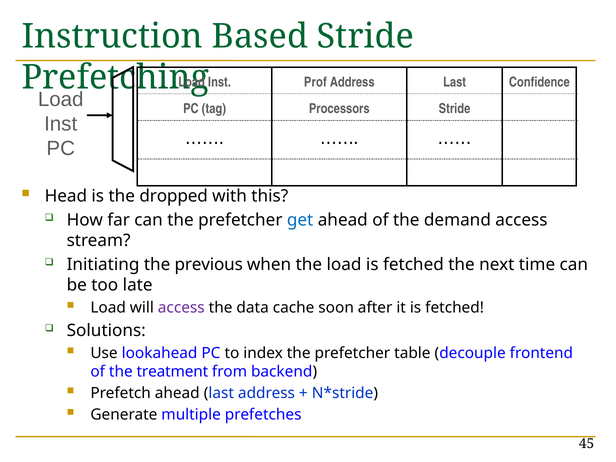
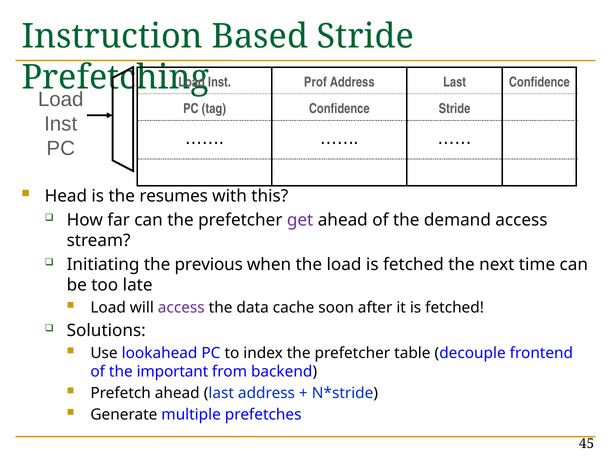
tag Processors: Processors -> Confidence
dropped: dropped -> resumes
get colour: blue -> purple
treatment: treatment -> important
